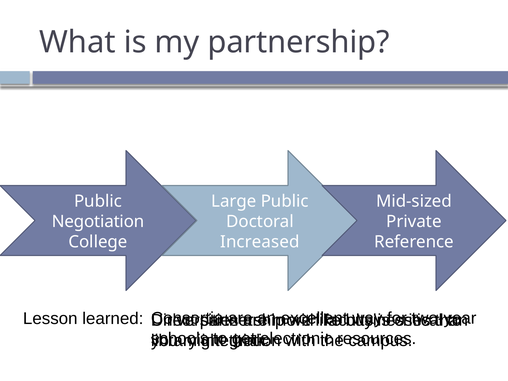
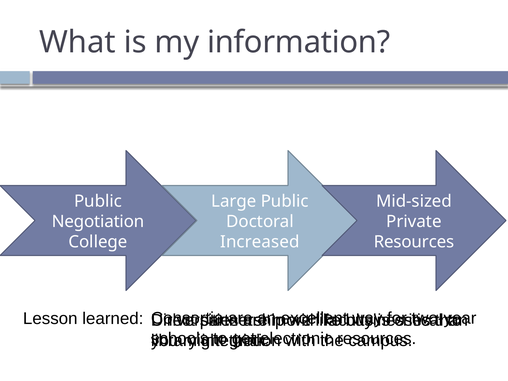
my partnership: partnership -> information
Reference at (414, 242): Reference -> Resources
